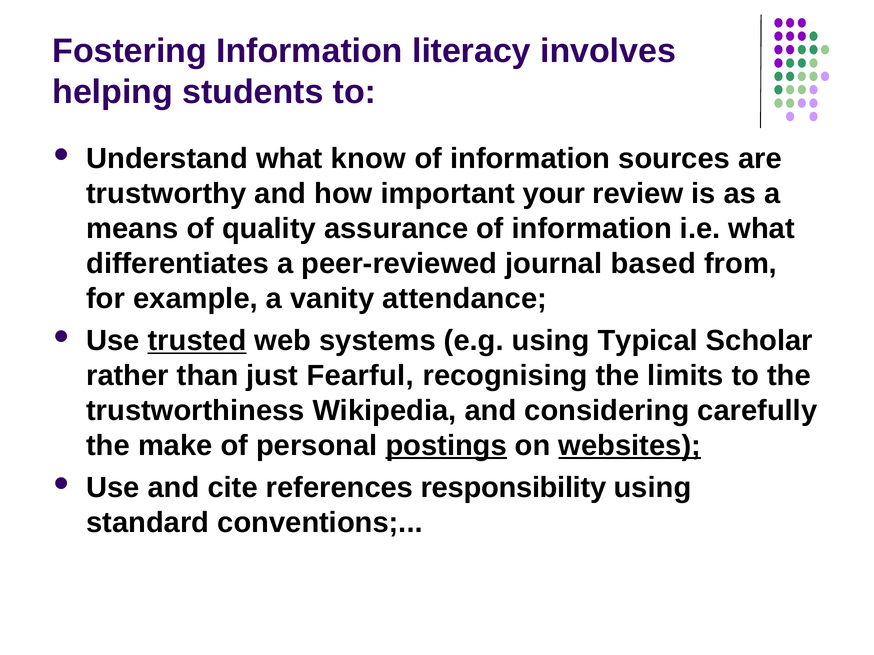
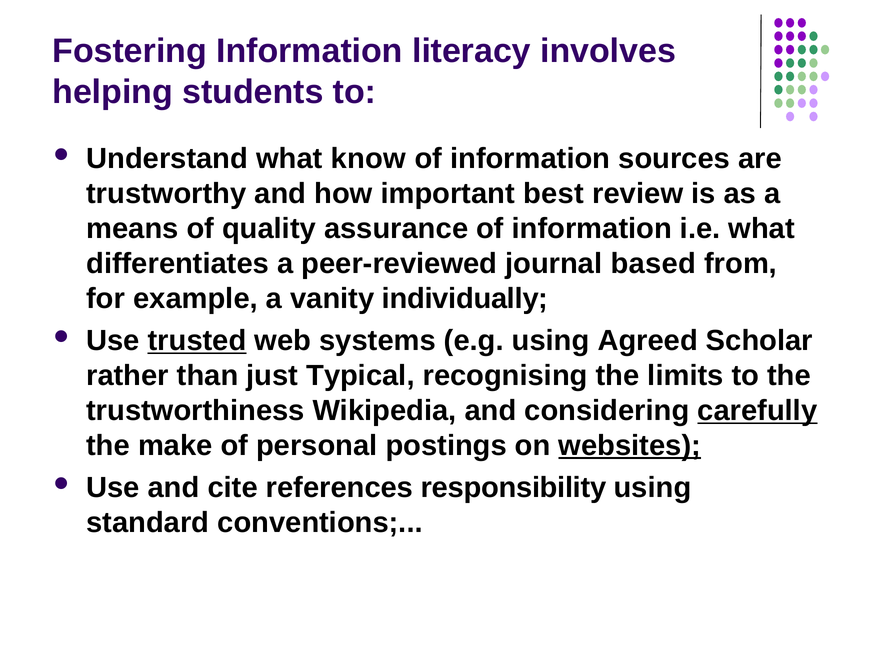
your: your -> best
attendance: attendance -> individually
Typical: Typical -> Agreed
Fearful: Fearful -> Typical
carefully underline: none -> present
postings underline: present -> none
